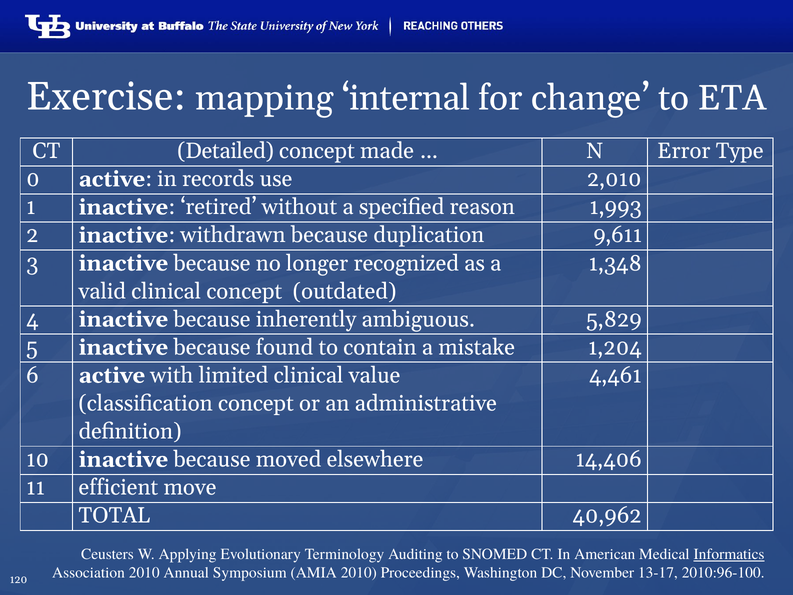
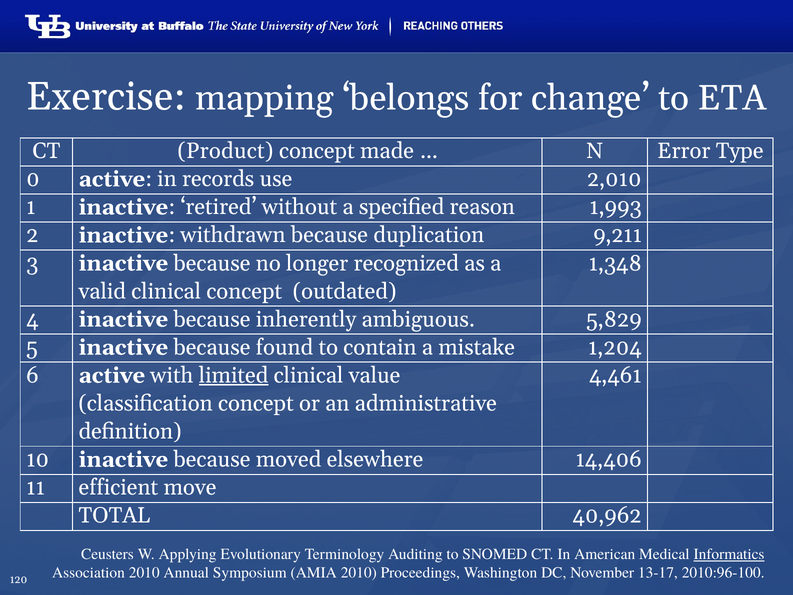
internal: internal -> belongs
Detailed: Detailed -> Product
9,611: 9,611 -> 9,211
limited underline: none -> present
